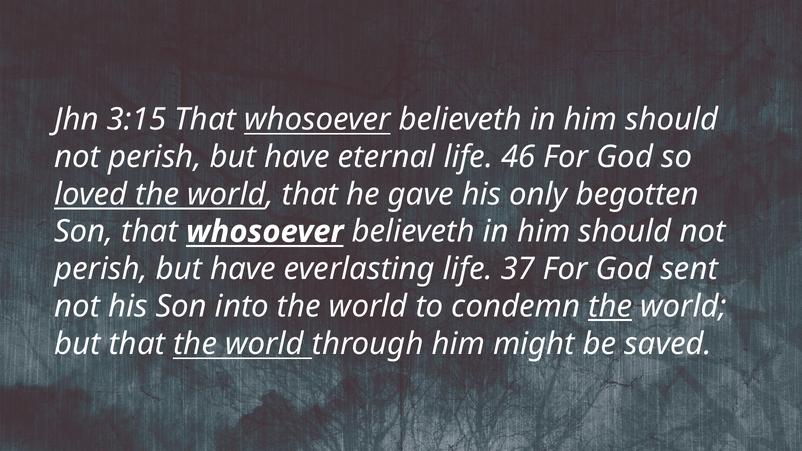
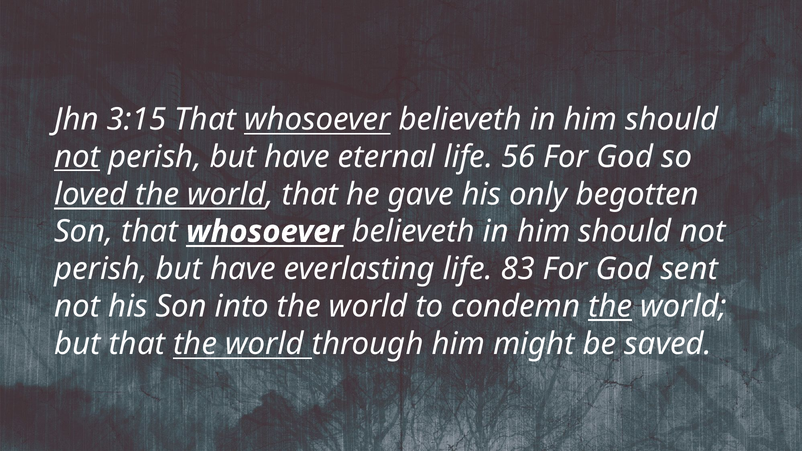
not at (77, 157) underline: none -> present
46: 46 -> 56
37: 37 -> 83
